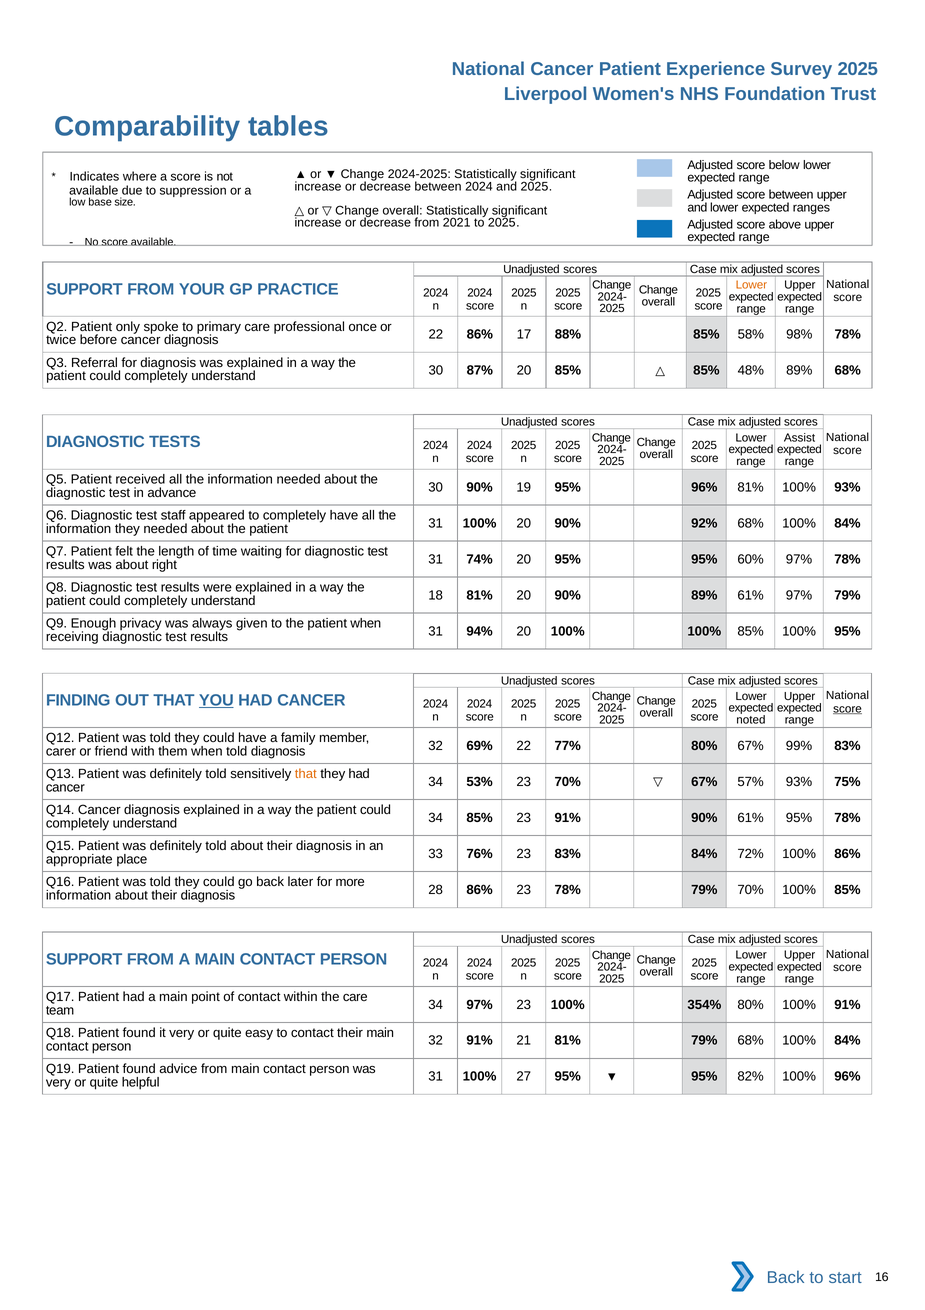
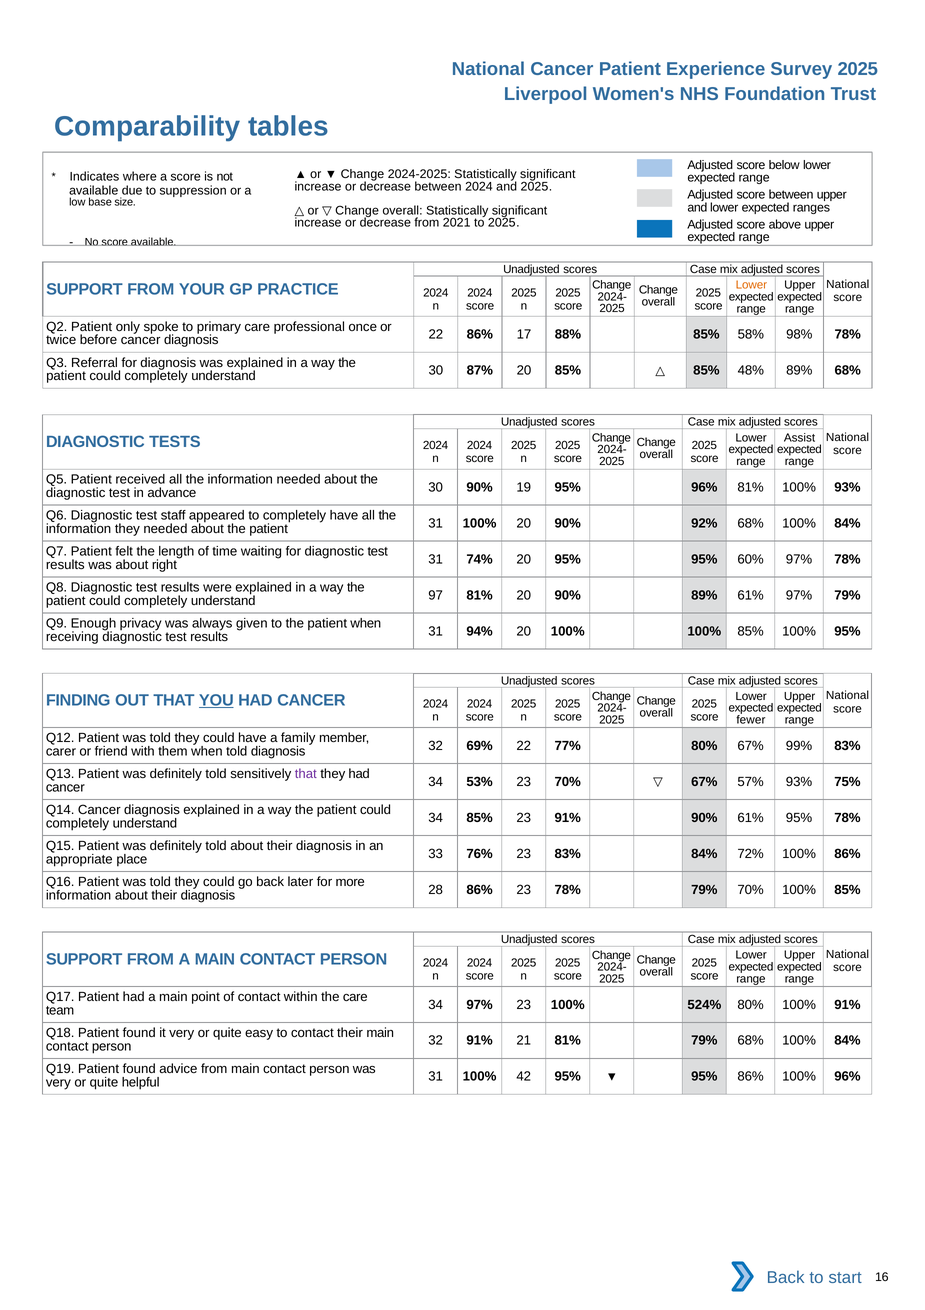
18: 18 -> 97
score at (847, 708) underline: present -> none
noted: noted -> fewer
that at (306, 773) colour: orange -> purple
354%: 354% -> 524%
27: 27 -> 42
95% 82%: 82% -> 86%
